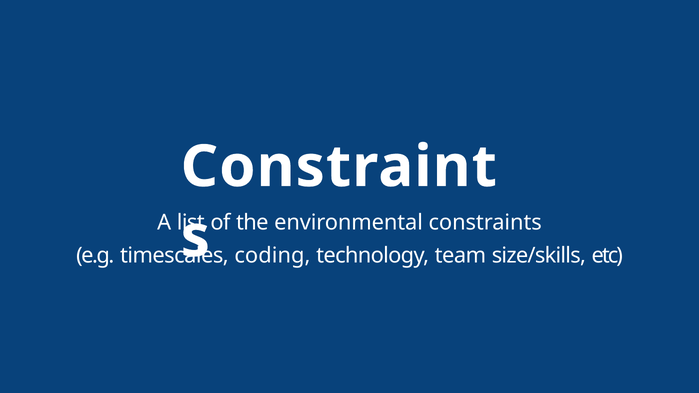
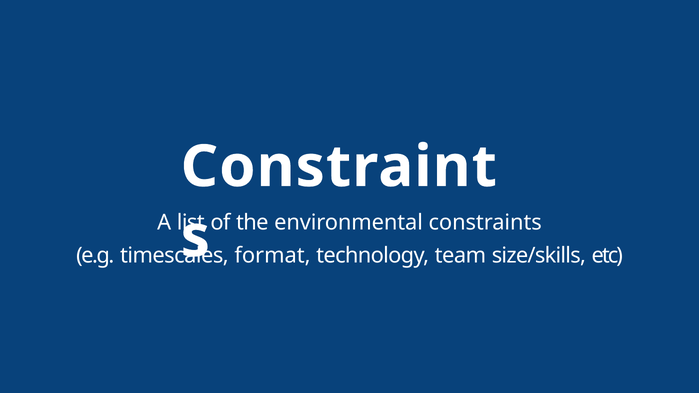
coding: coding -> format
